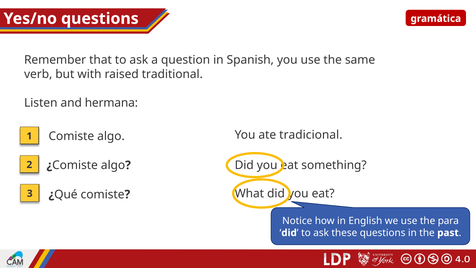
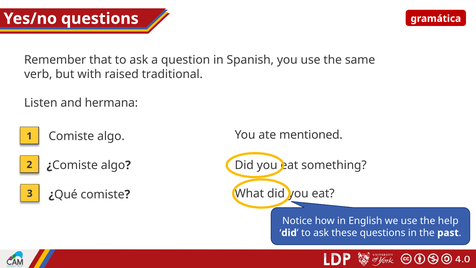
tradicional: tradicional -> mentioned
para: para -> help
